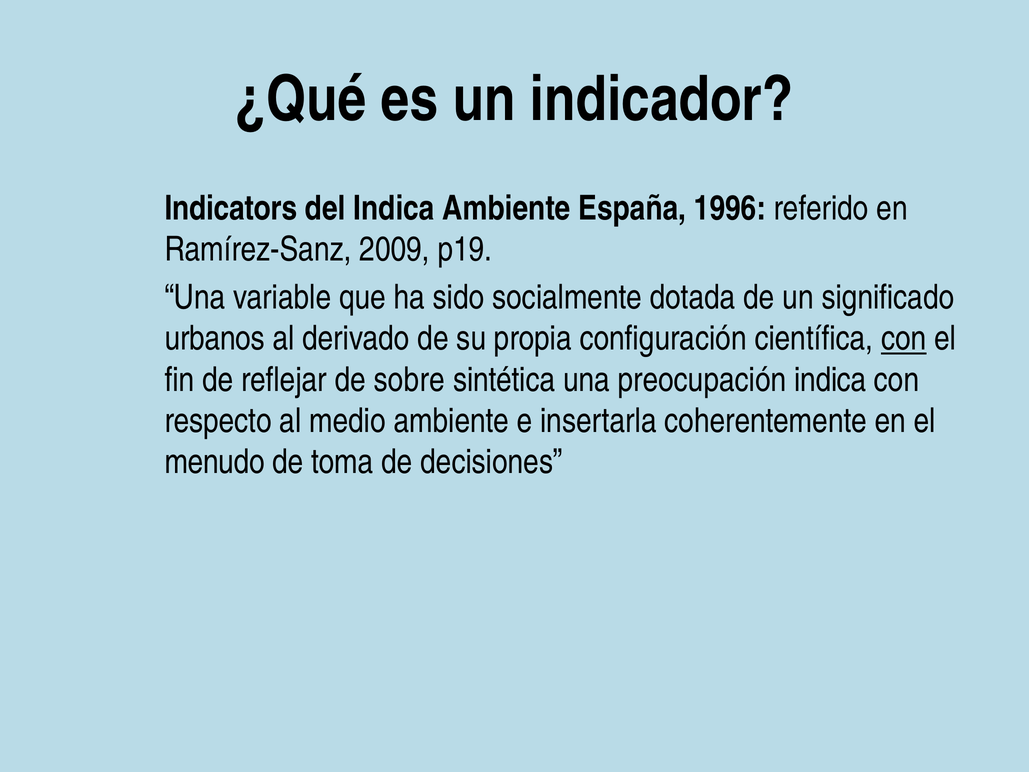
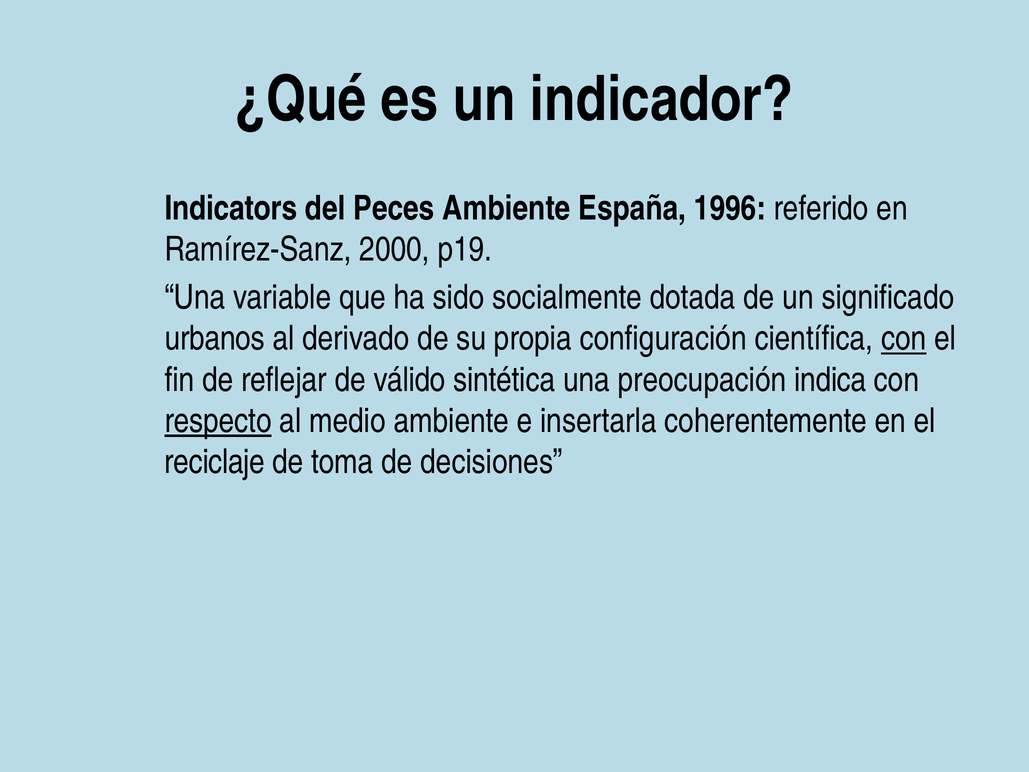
del Indica: Indica -> Peces
2009: 2009 -> 2000
sobre: sobre -> válido
respecto underline: none -> present
menudo: menudo -> reciclaje
